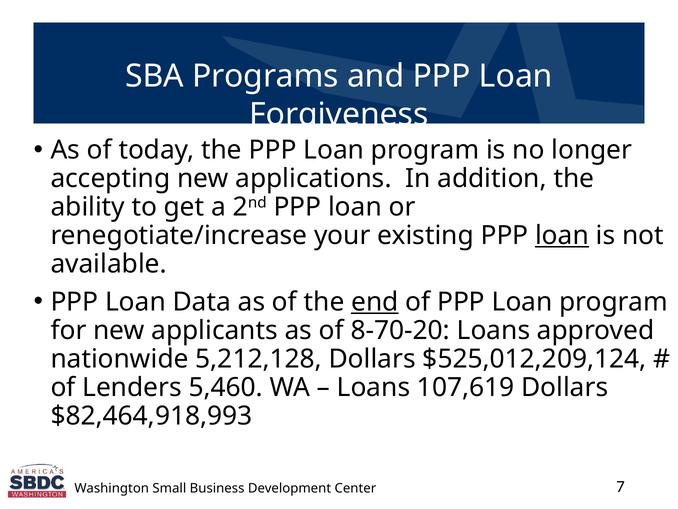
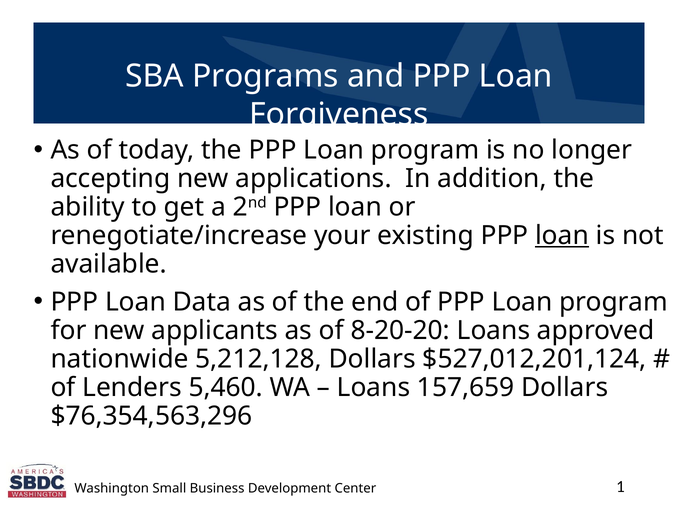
end underline: present -> none
8-70-20: 8-70-20 -> 8-20-20
$525,012,209,124: $525,012,209,124 -> $527,012,201,124
107,619: 107,619 -> 157,659
$82,464,918,993: $82,464,918,993 -> $76,354,563,296
7: 7 -> 1
